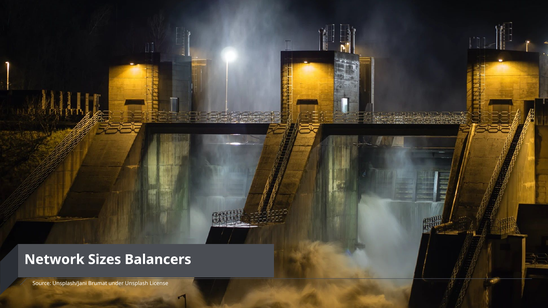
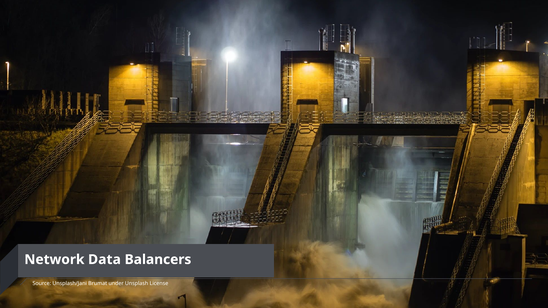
Sizes: Sizes -> Data
